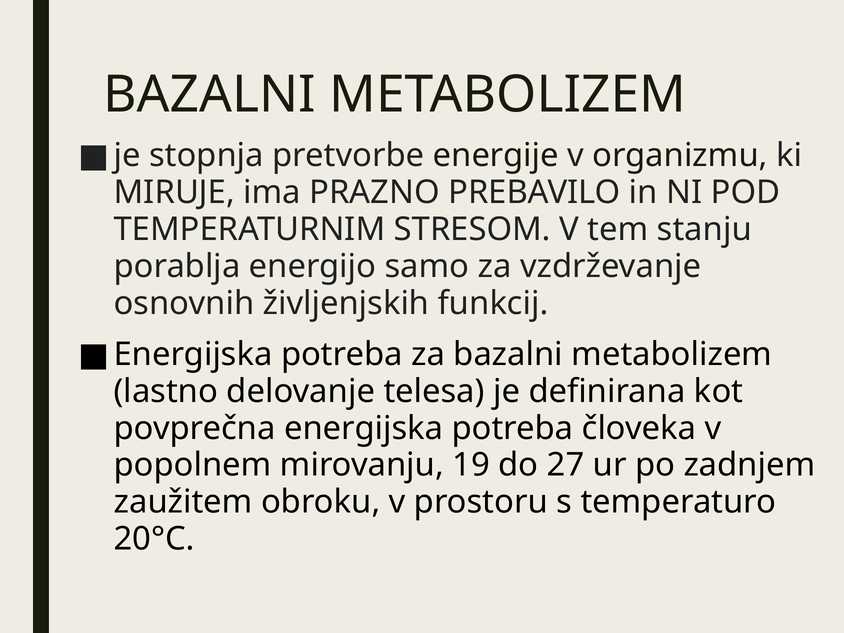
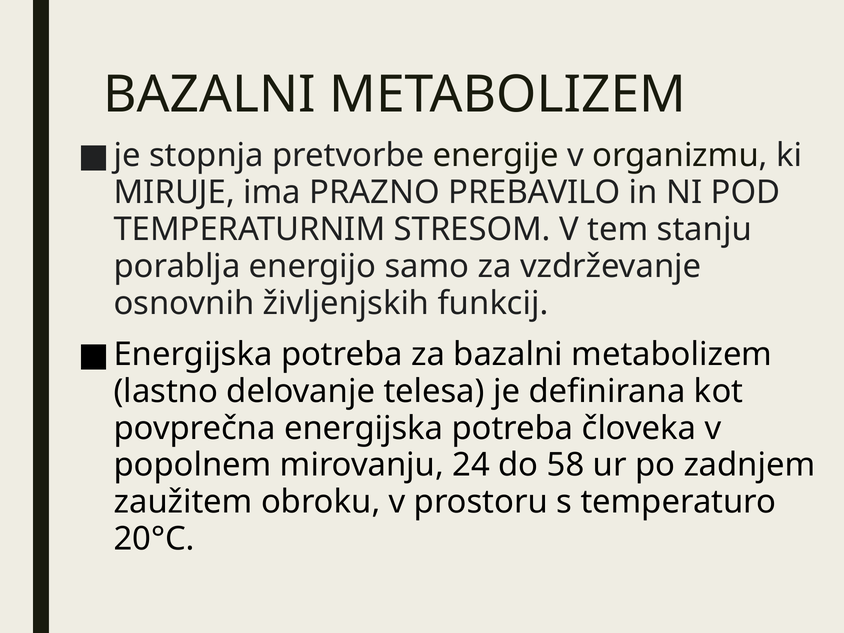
19: 19 -> 24
27: 27 -> 58
